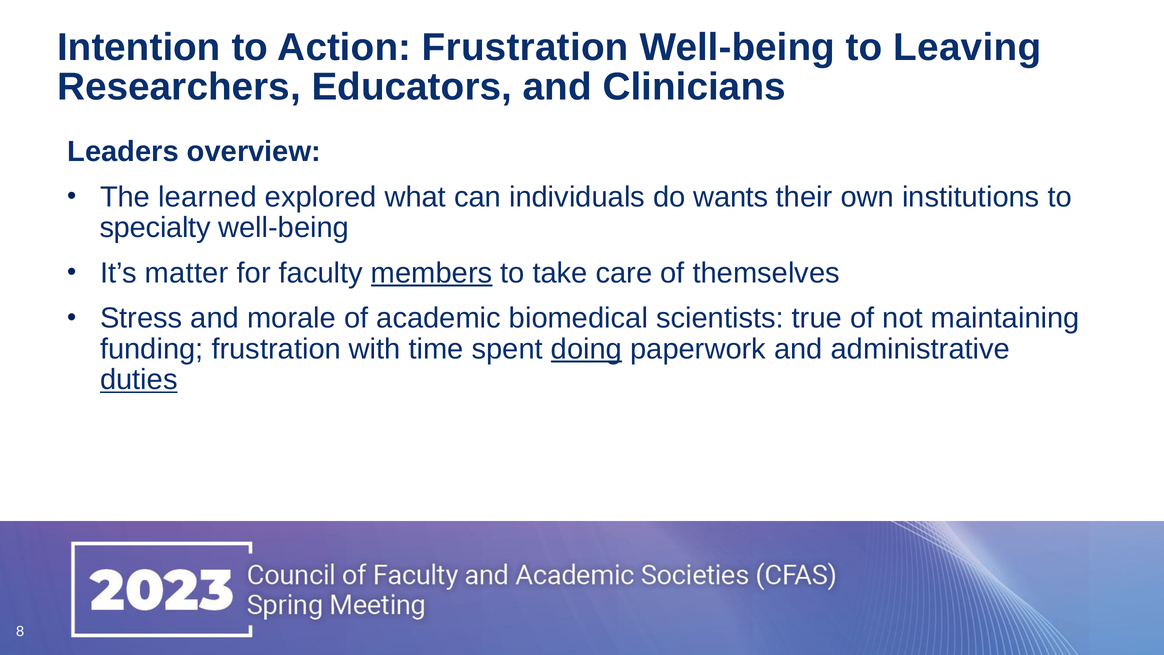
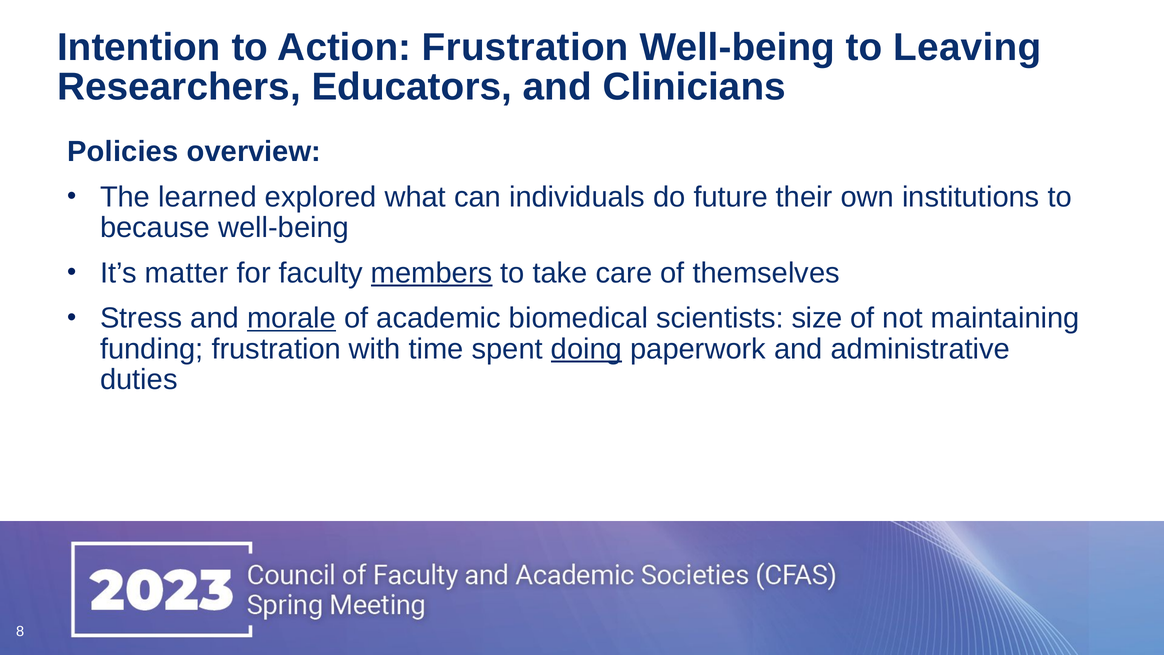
Leaders: Leaders -> Policies
wants: wants -> future
specialty: specialty -> because
morale underline: none -> present
true: true -> size
duties underline: present -> none
